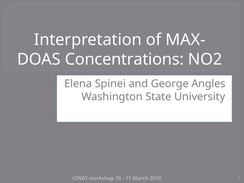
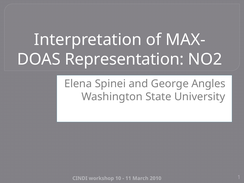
Concentrations: Concentrations -> Representation
